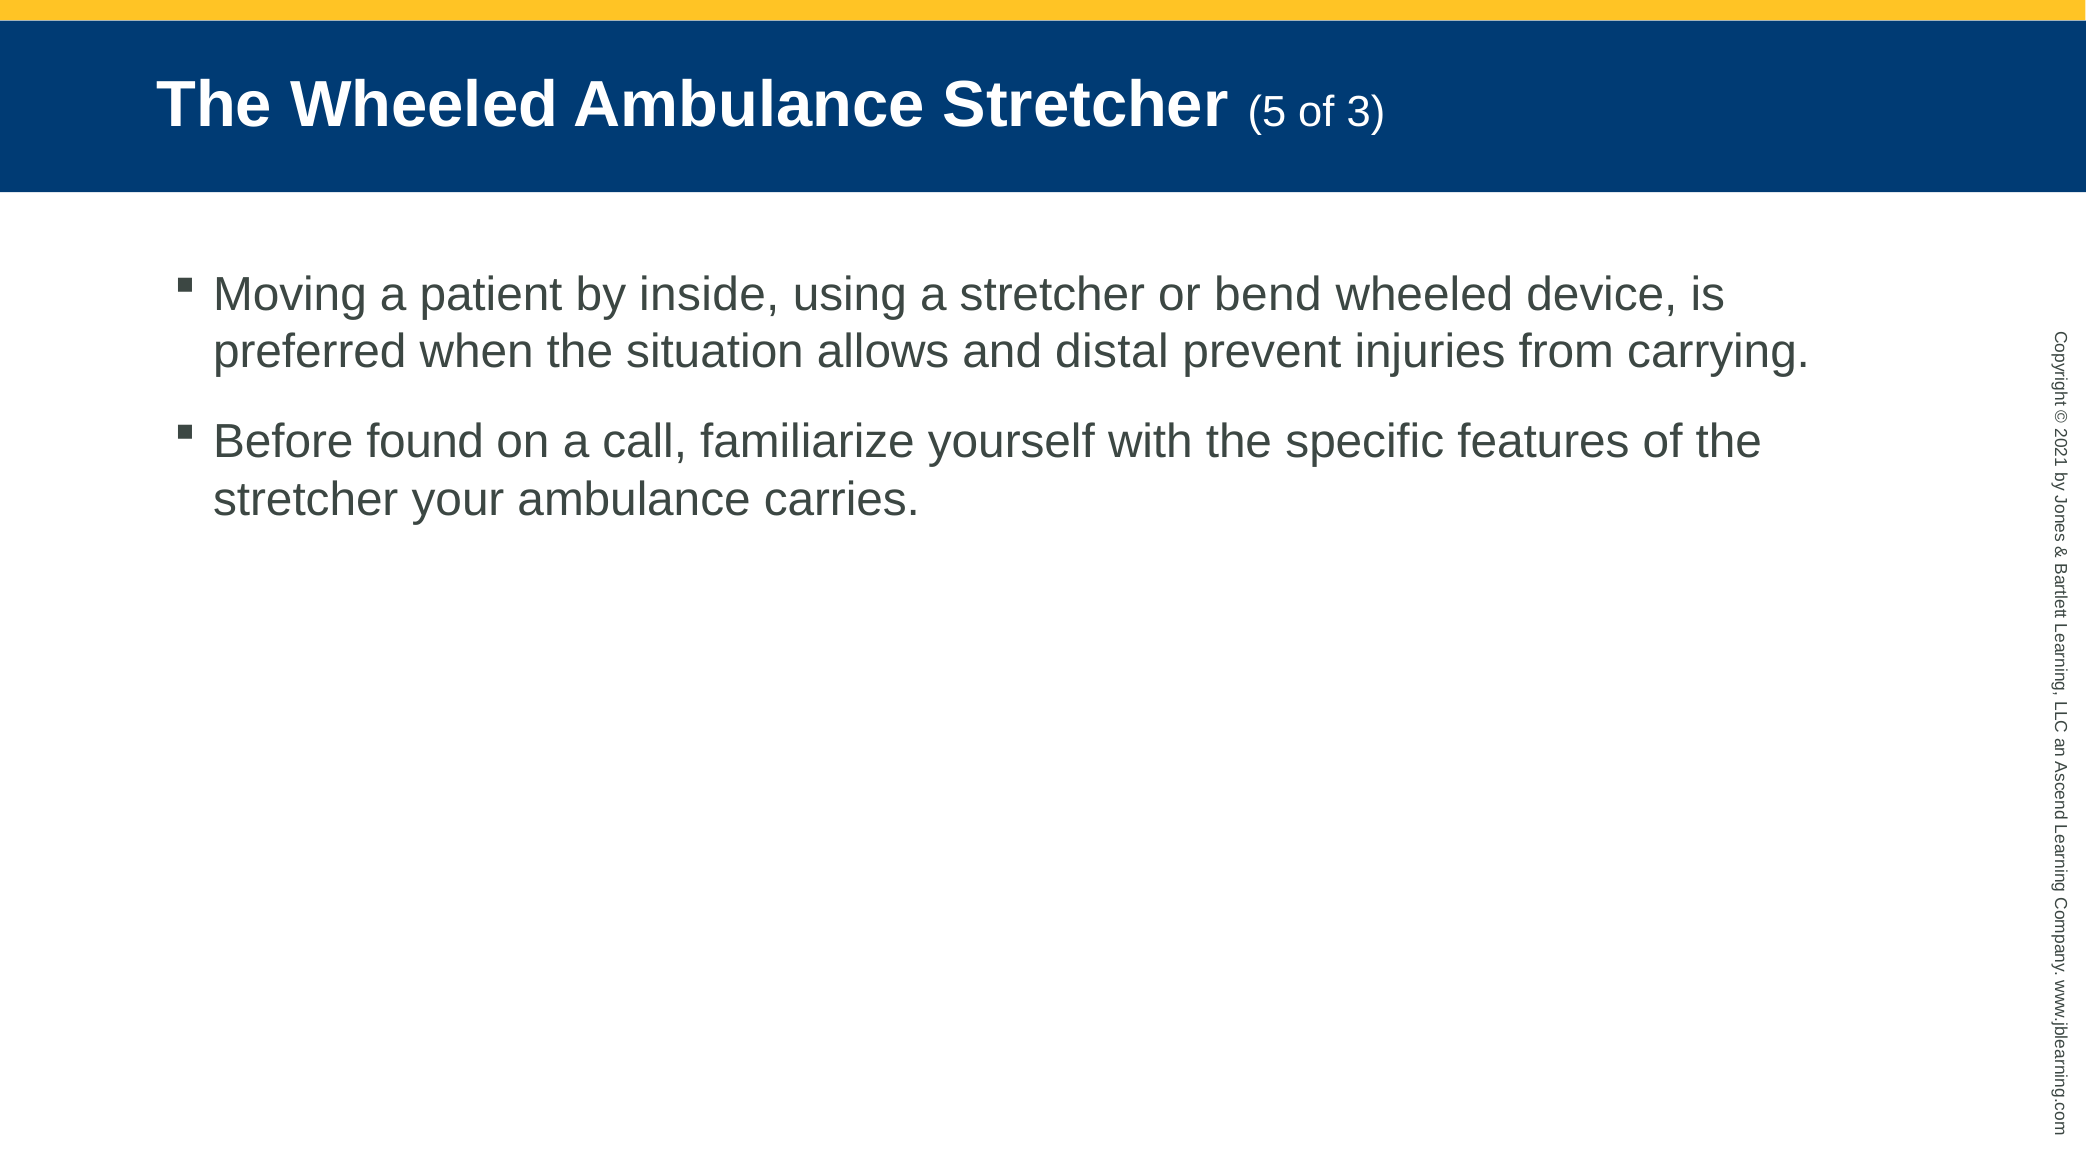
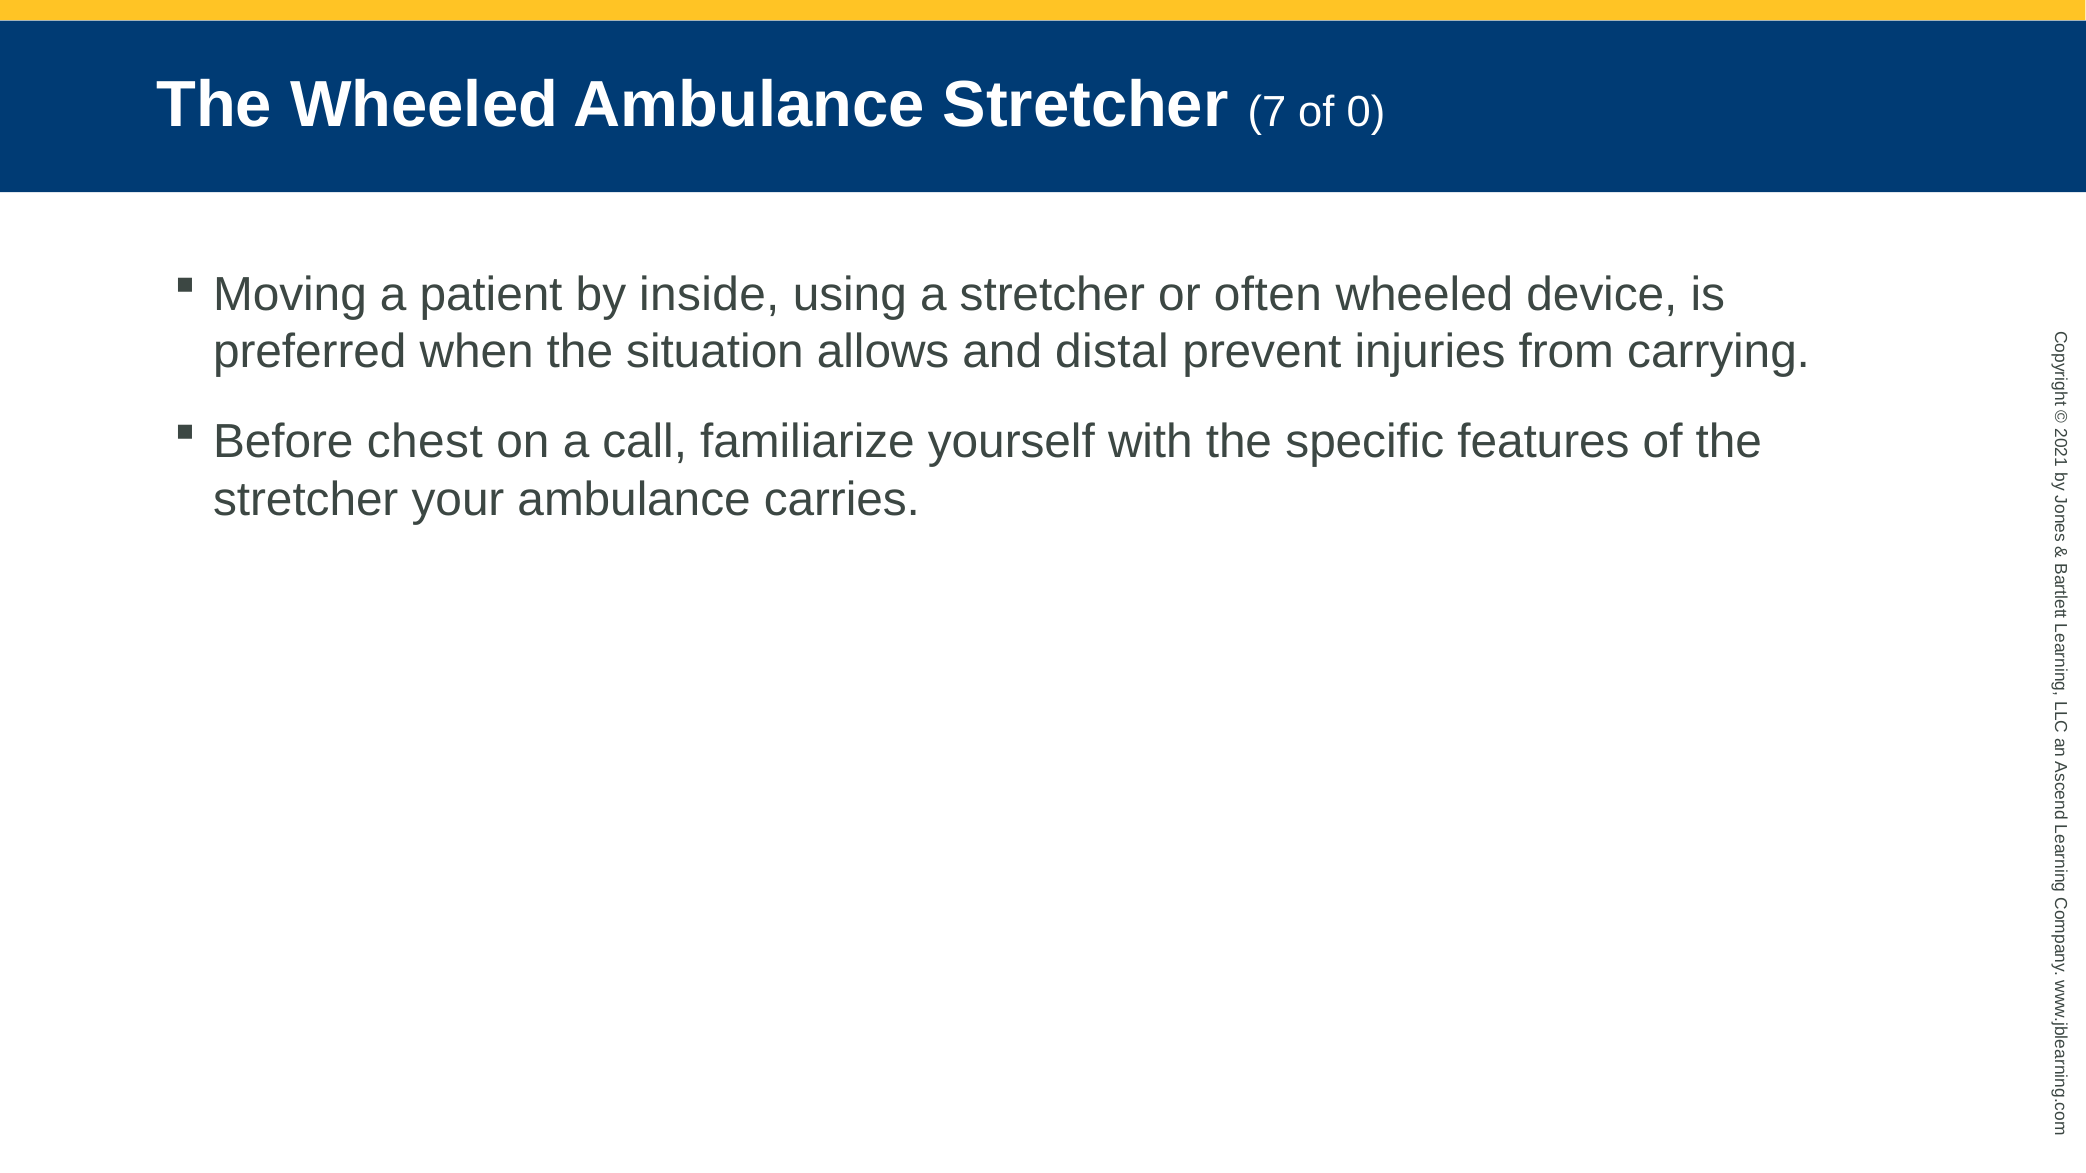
5: 5 -> 7
of 3: 3 -> 0
bend: bend -> often
found: found -> chest
